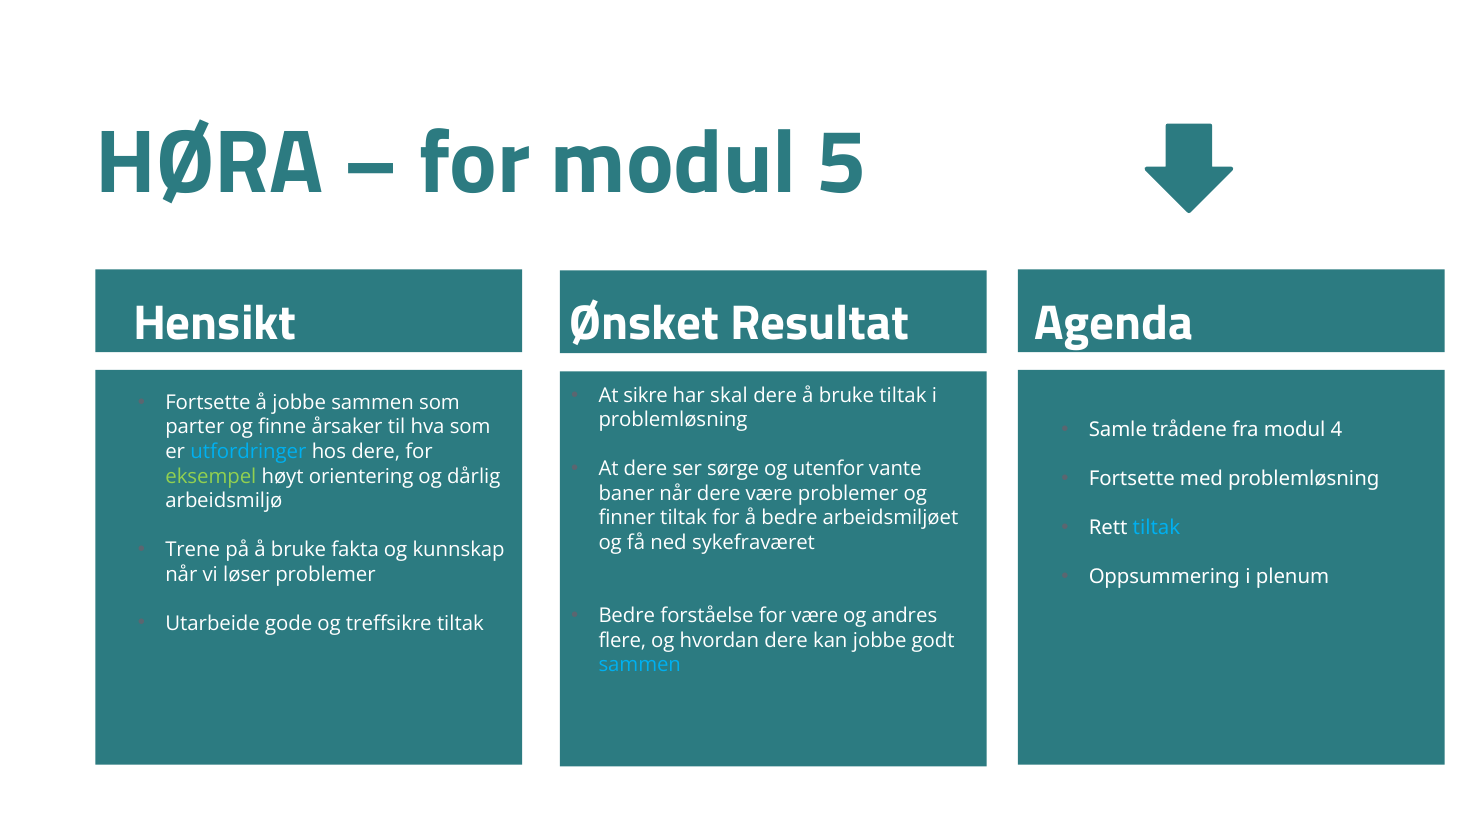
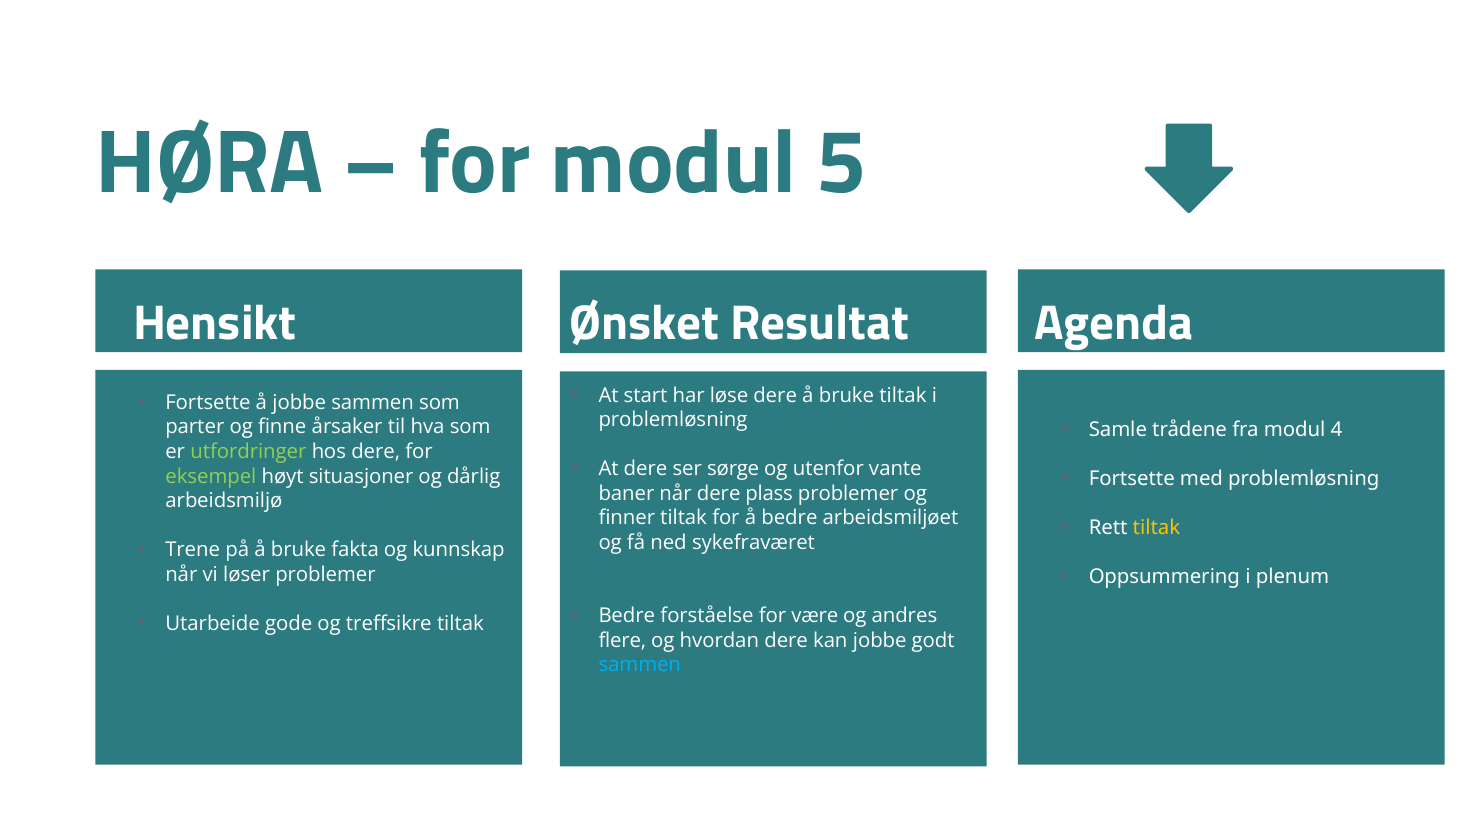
sikre: sikre -> start
skal: skal -> løse
utfordringer colour: light blue -> light green
orientering: orientering -> situasjoner
dere være: være -> plass
tiltak at (1156, 528) colour: light blue -> yellow
